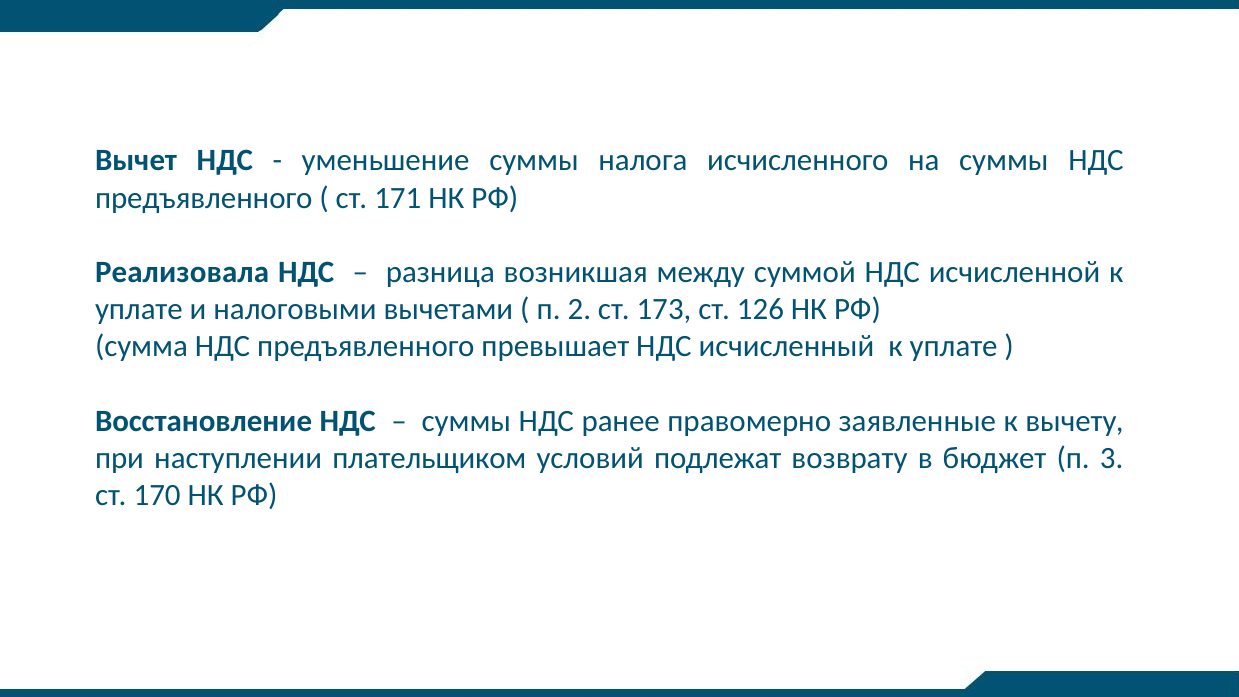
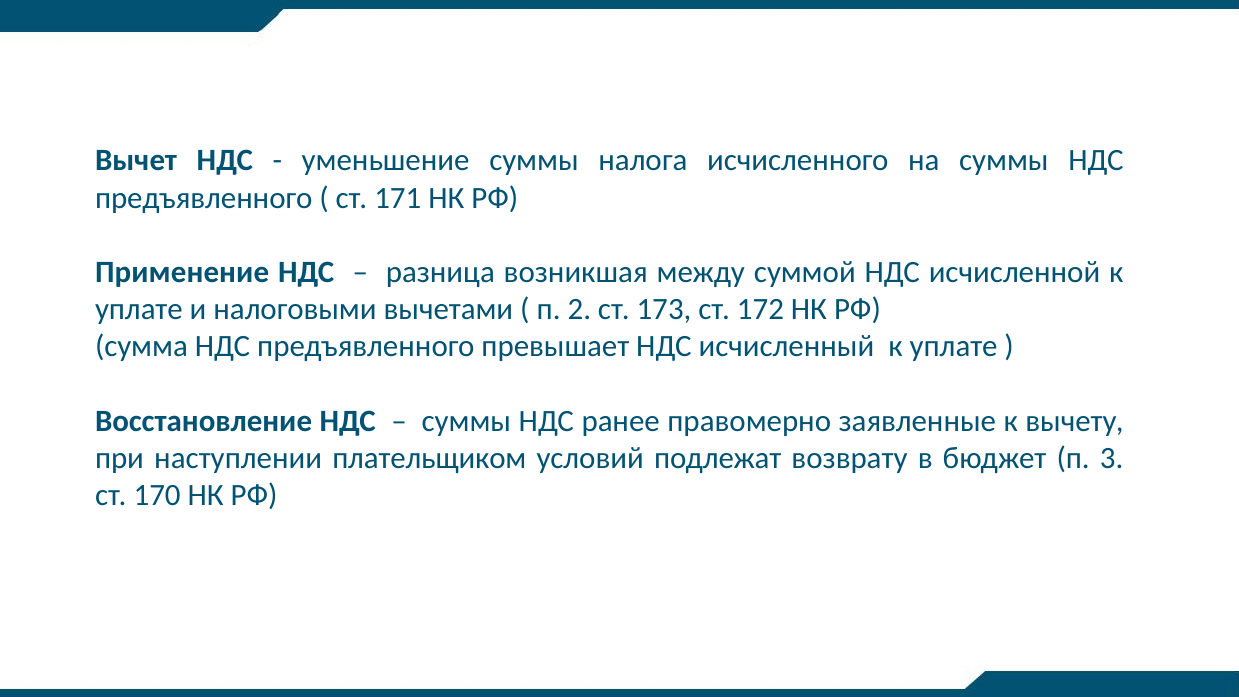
Реализовала: Реализовала -> Применение
126: 126 -> 172
